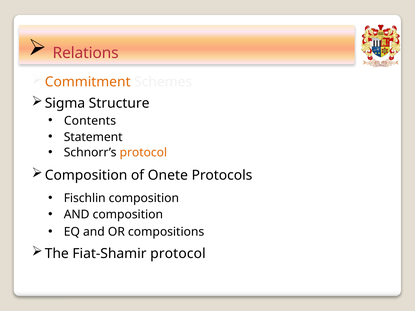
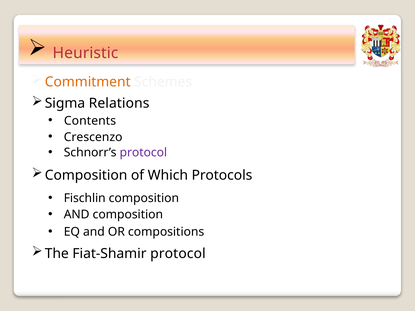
Relations: Relations -> Heuristic
Structure: Structure -> Relations
Statement: Statement -> Crescenzo
protocol at (143, 153) colour: orange -> purple
Onete: Onete -> Which
